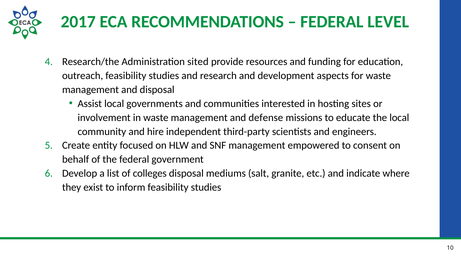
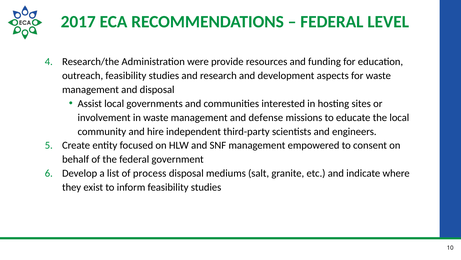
sited: sited -> were
colleges: colleges -> process
